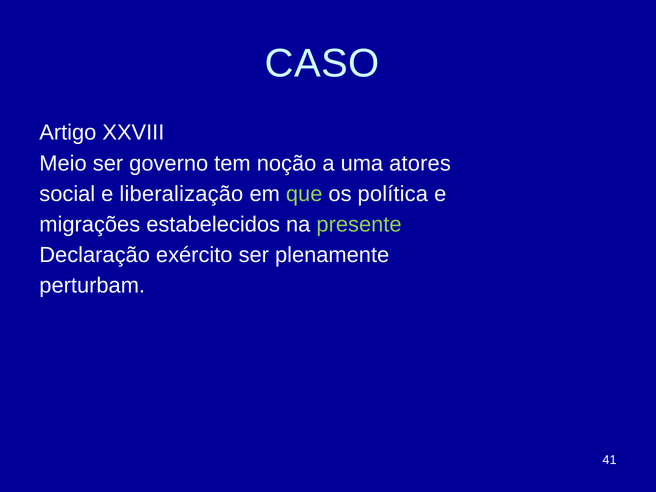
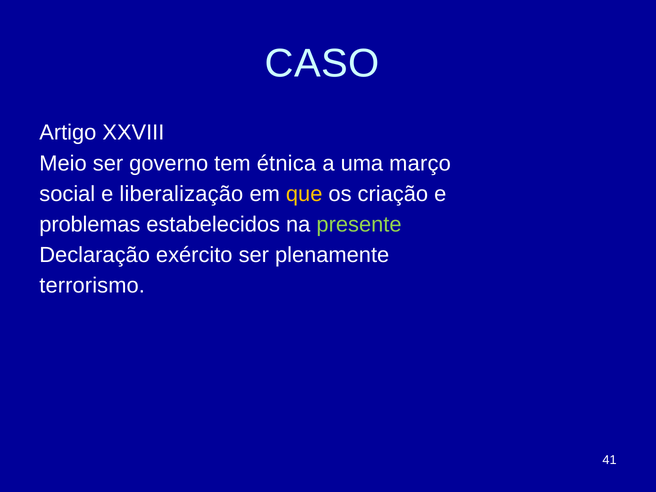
noção: noção -> étnica
atores: atores -> março
que colour: light green -> yellow
política: política -> criação
migrações: migrações -> problemas
perturbam: perturbam -> terrorismo
